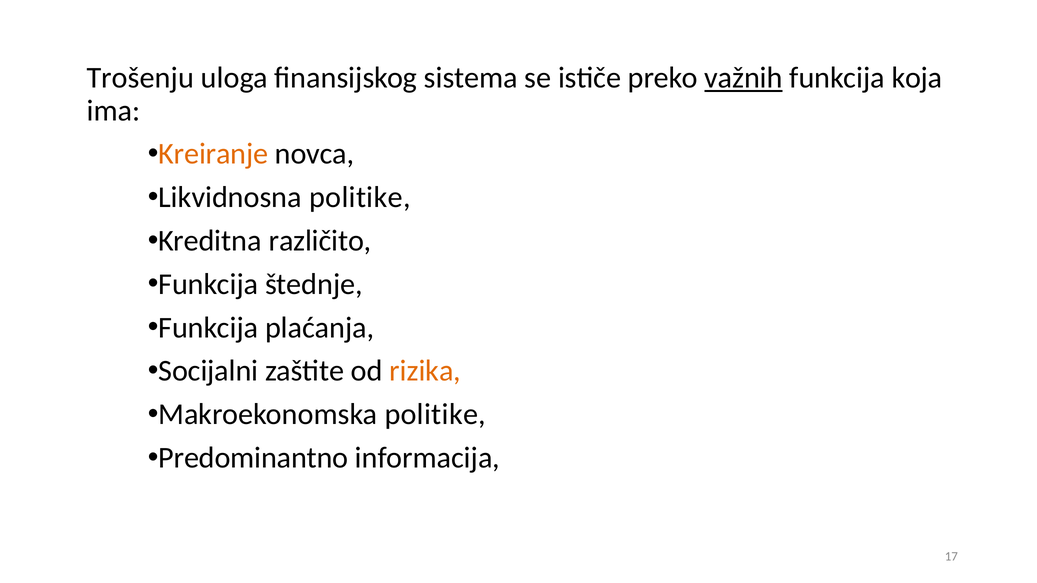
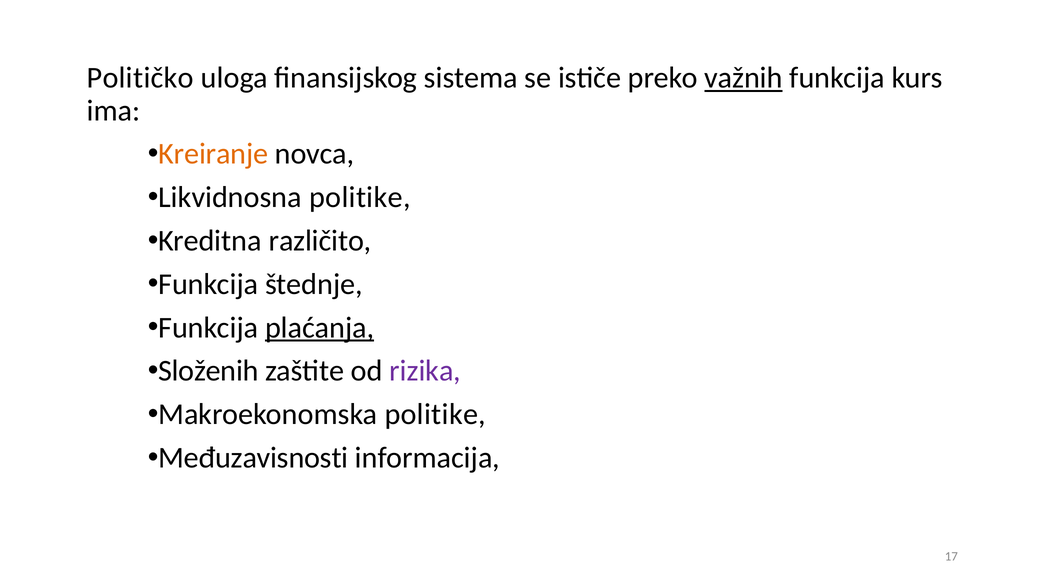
Trošenju: Trošenju -> Političko
koja: koja -> kurs
plaćanja underline: none -> present
Socijalni: Socijalni -> Složenih
rizika colour: orange -> purple
Predominantno: Predominantno -> Međuzavisnosti
